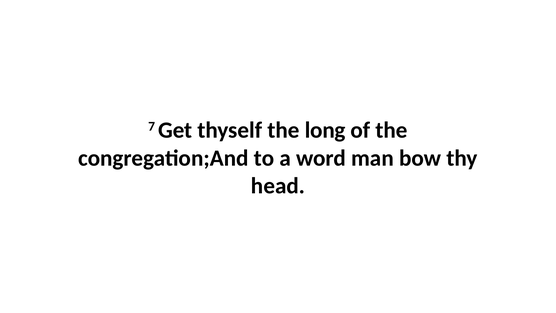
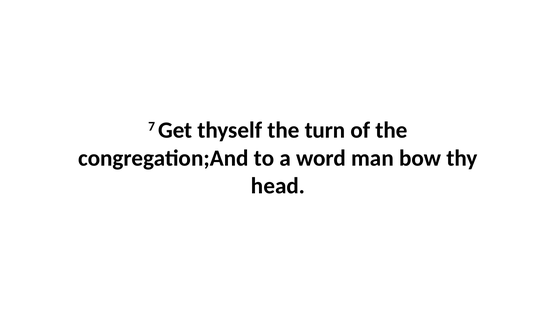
long: long -> turn
